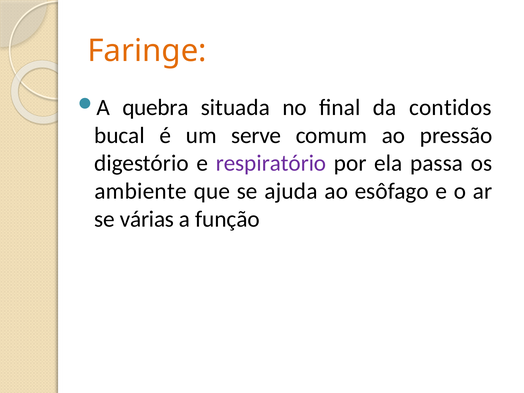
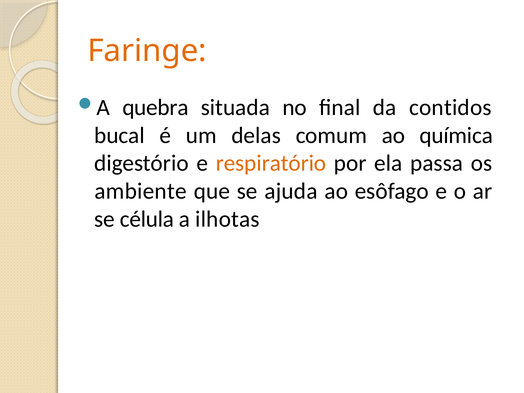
serve: serve -> delas
pressão: pressão -> química
respiratório colour: purple -> orange
várias: várias -> célula
função: função -> ilhotas
